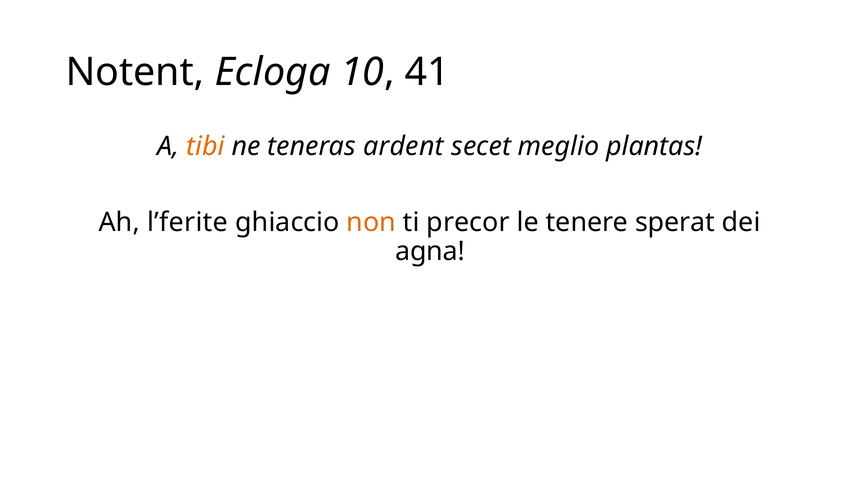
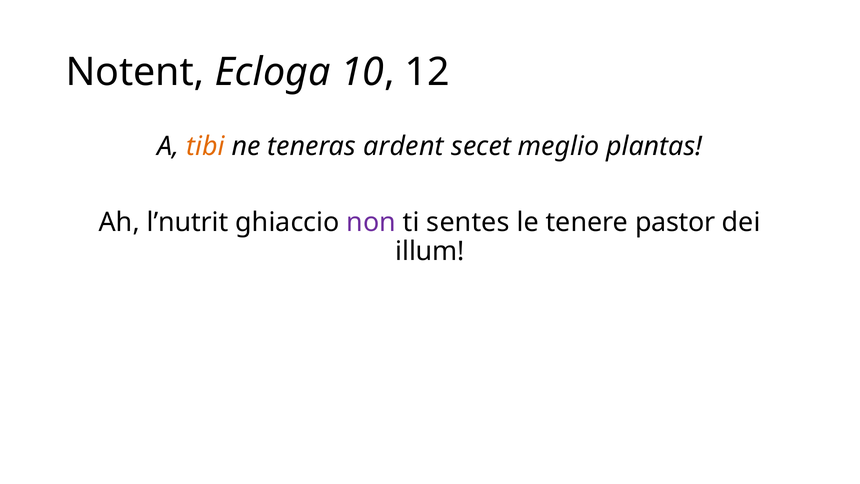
41: 41 -> 12
l’ferite: l’ferite -> l’nutrit
non colour: orange -> purple
precor: precor -> sentes
sperat: sperat -> pastor
agna: agna -> illum
